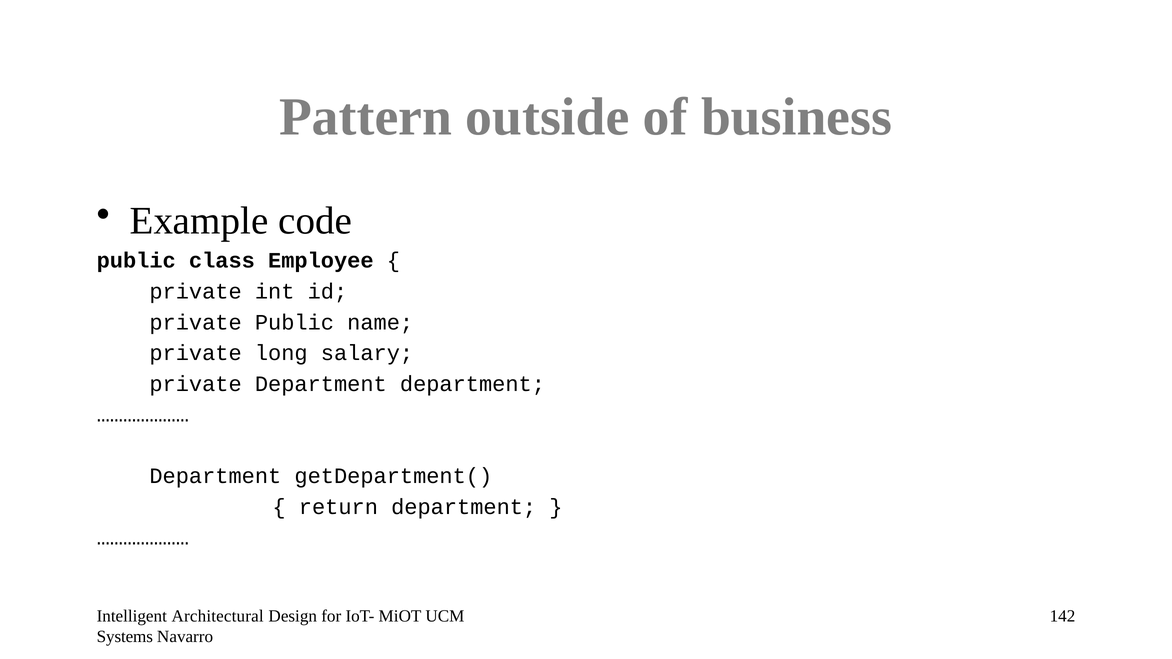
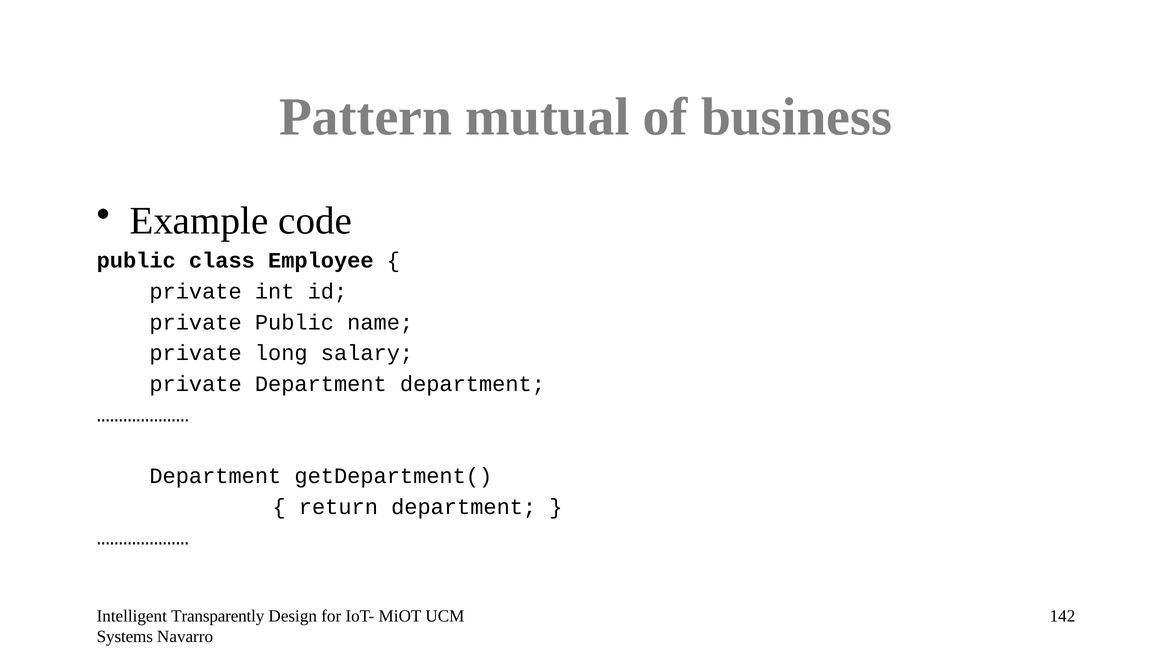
outside: outside -> mutual
Architectural: Architectural -> Transparently
